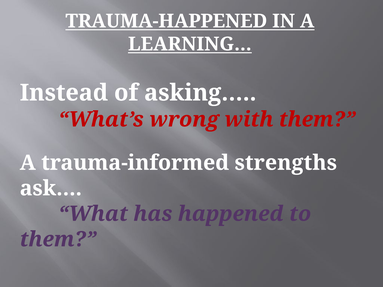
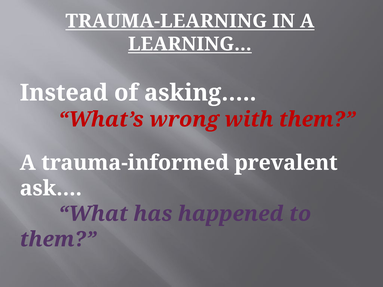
TRAUMA-HAPPENED: TRAUMA-HAPPENED -> TRAUMA-LEARNING
strengths: strengths -> prevalent
